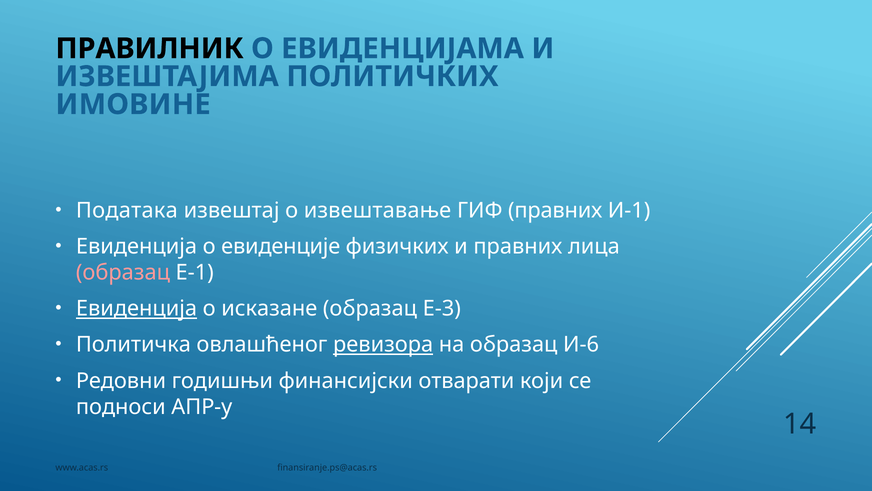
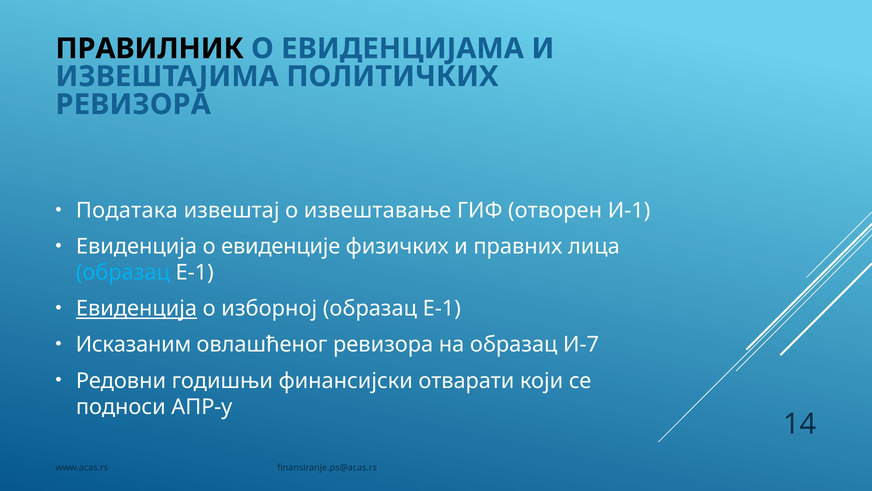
ИМОВИНЕ at (133, 104): ИМОВИНЕ -> РЕВИЗОРА
ГИФ правних: правних -> отворен
образац at (123, 273) colour: pink -> light blue
исказане: исказане -> изборној
Е-3 at (442, 308): Е-3 -> Е-1
Политичка: Политичка -> Исказаним
ревизора at (383, 344) underline: present -> none
И-6: И-6 -> И-7
